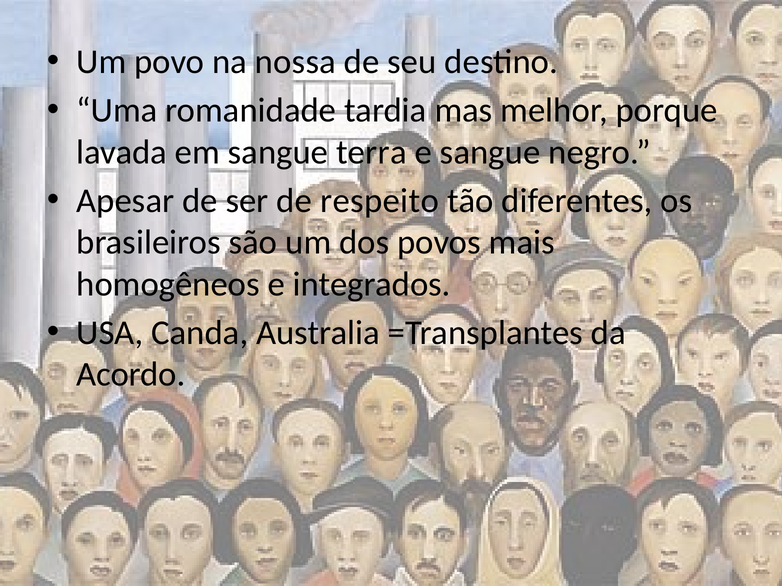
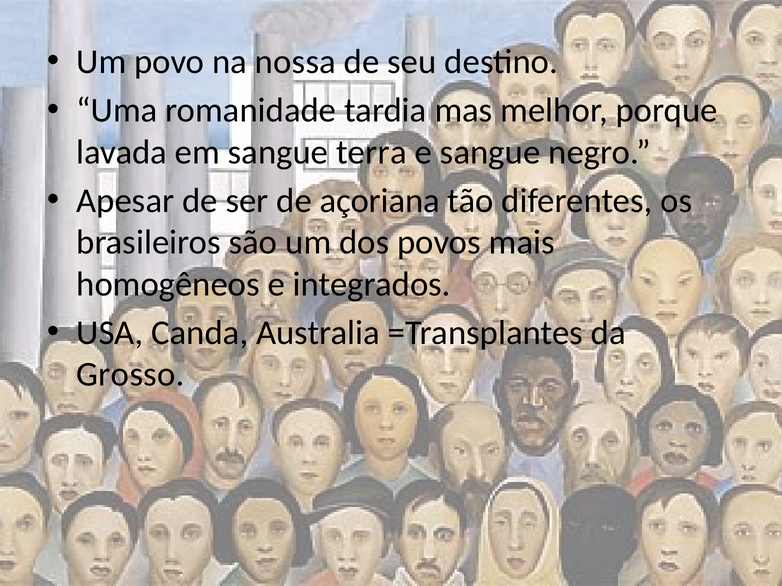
respeito: respeito -> açoriana
Acordo: Acordo -> Grosso
